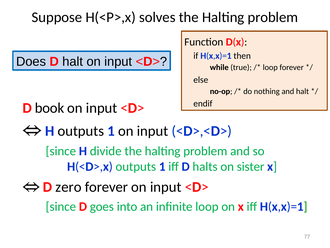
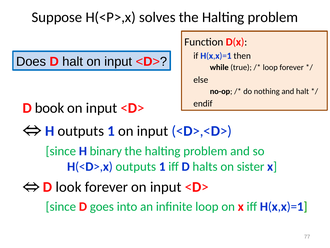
divide: divide -> binary
zero: zero -> look
